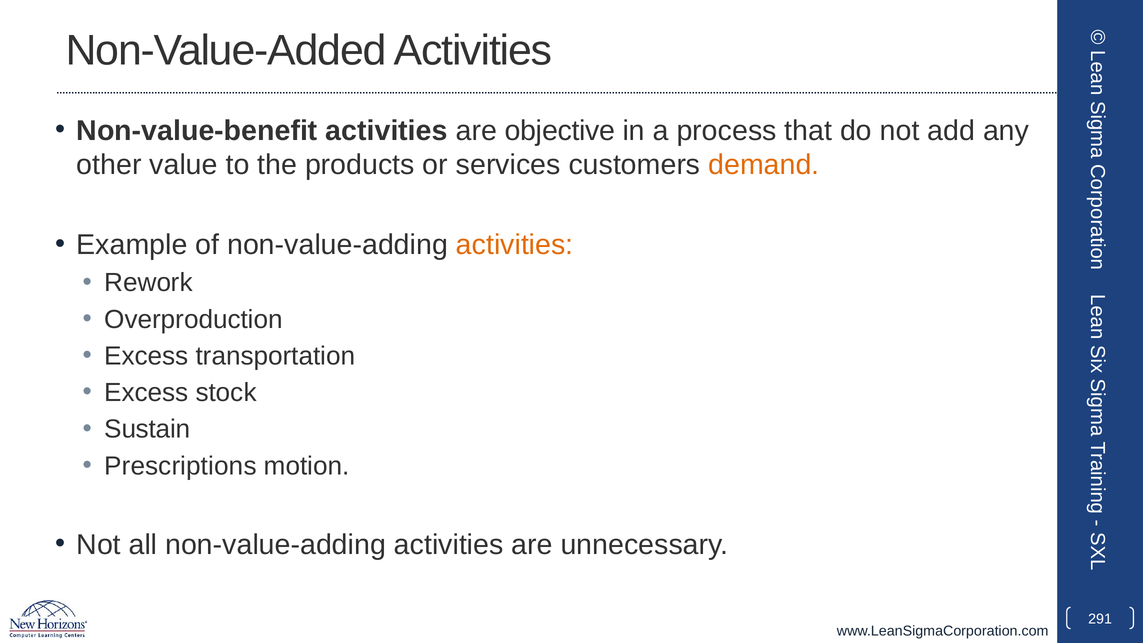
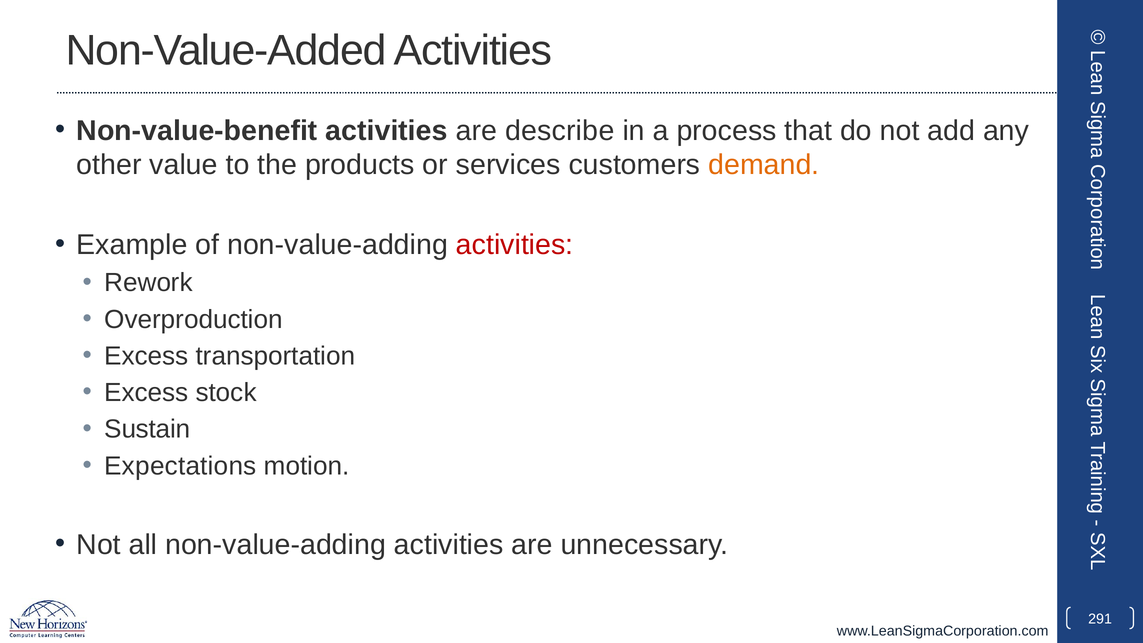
objective: objective -> describe
activities at (515, 245) colour: orange -> red
Prescriptions: Prescriptions -> Expectations
